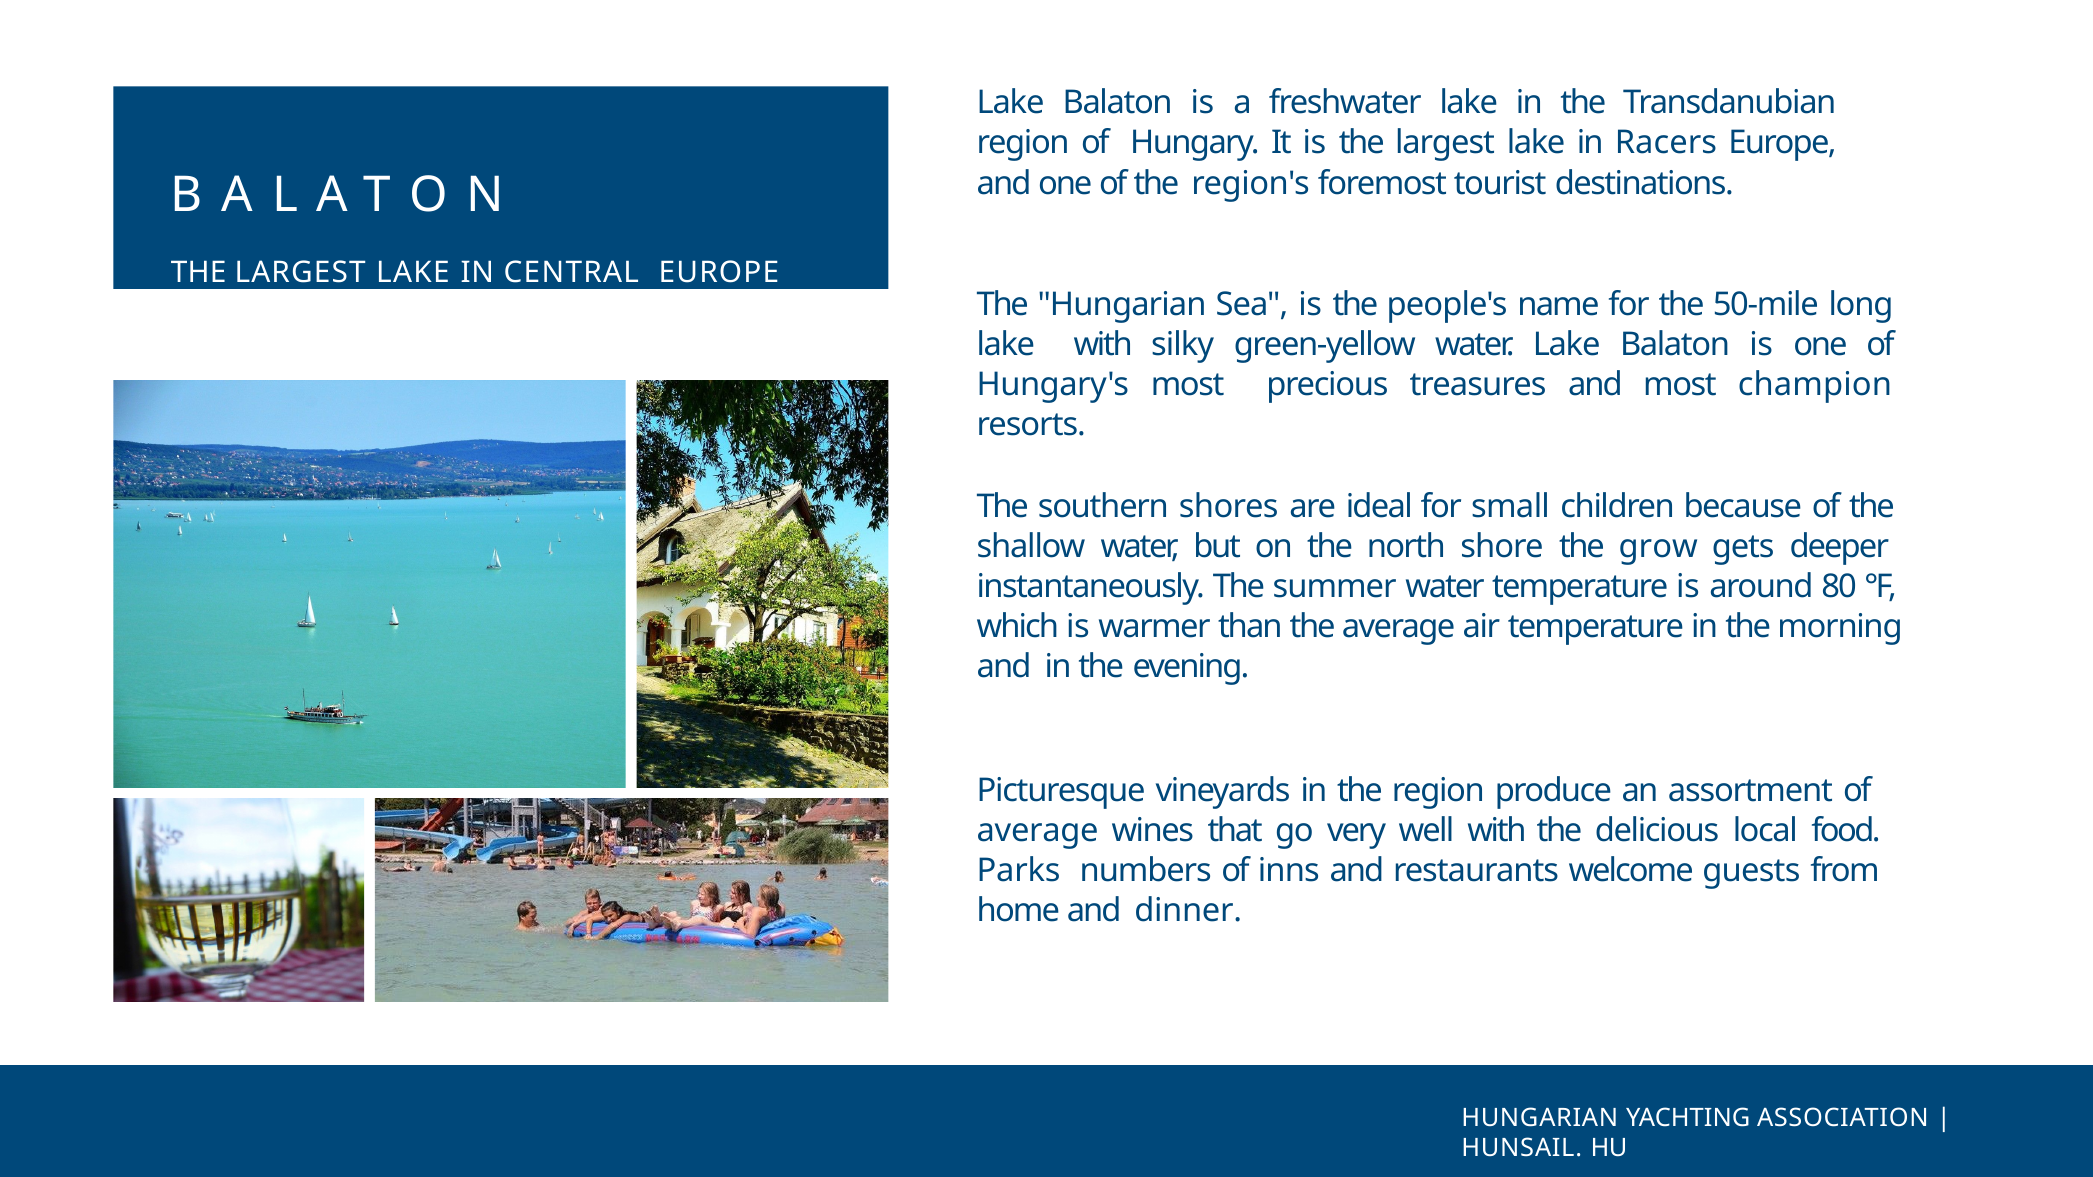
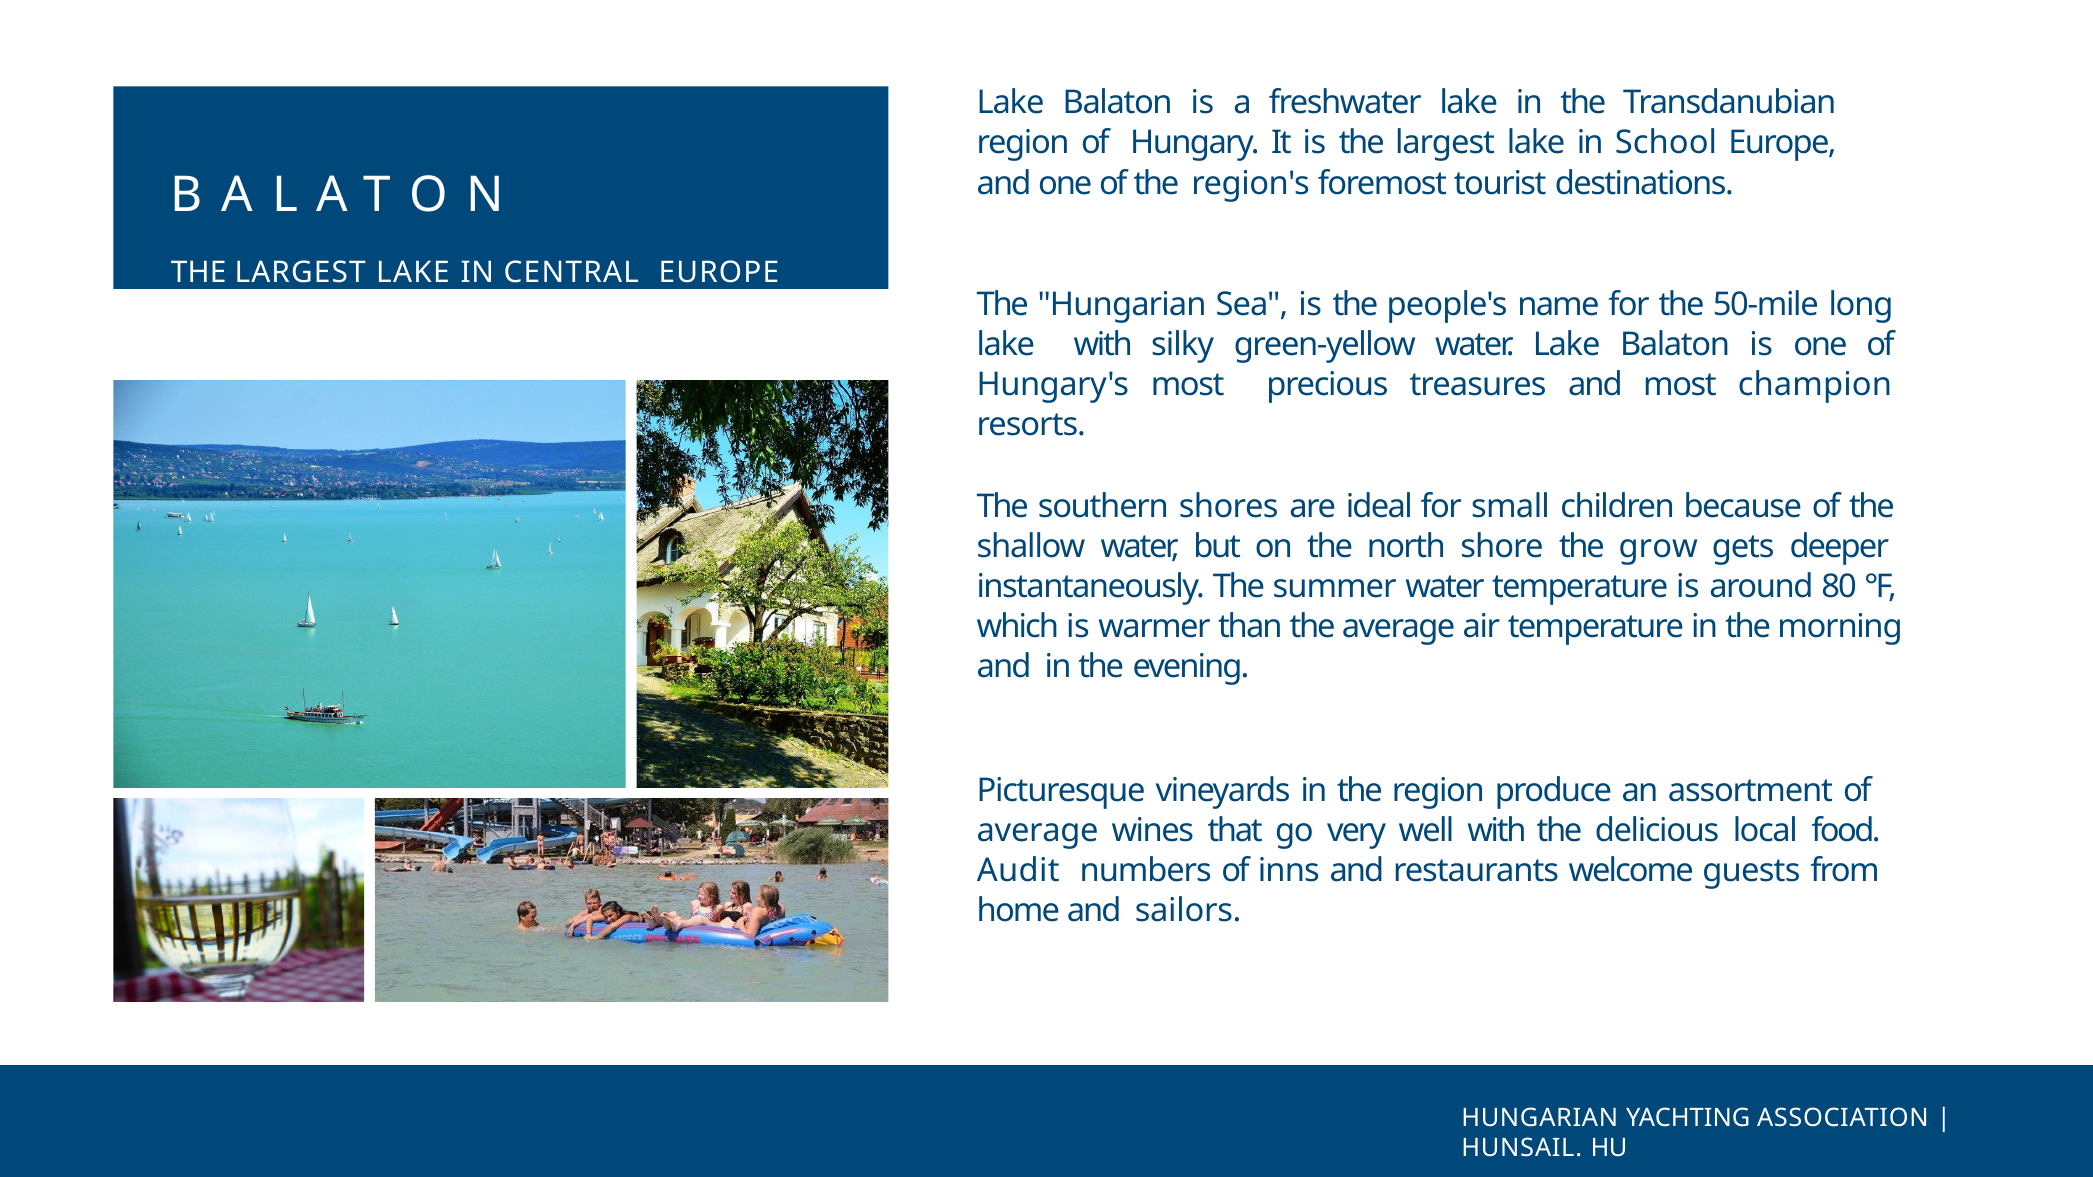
Racers: Racers -> School
Parks: Parks -> Audit
dinner: dinner -> sailors
